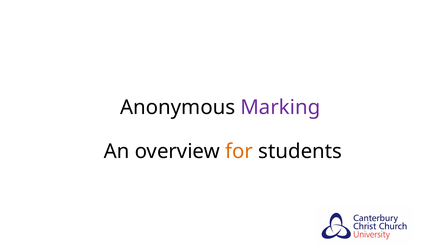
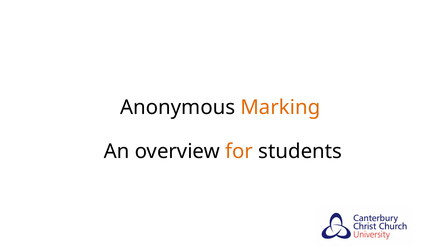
Marking colour: purple -> orange
